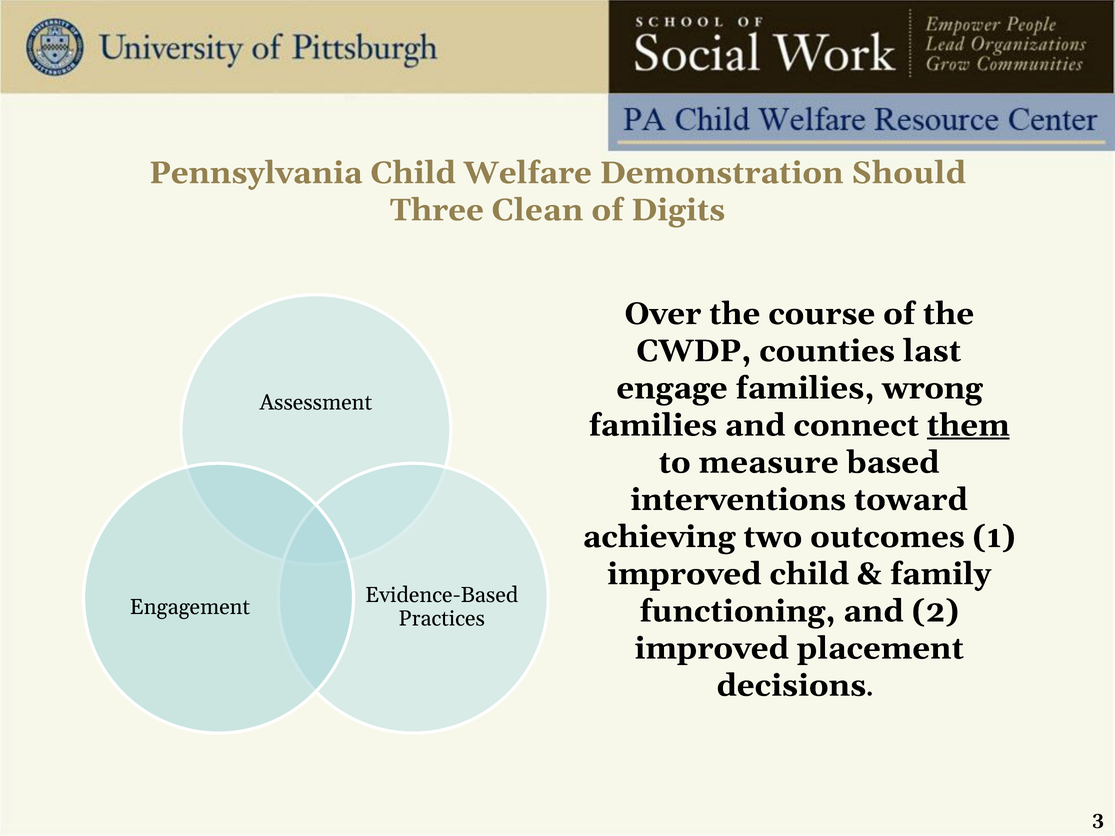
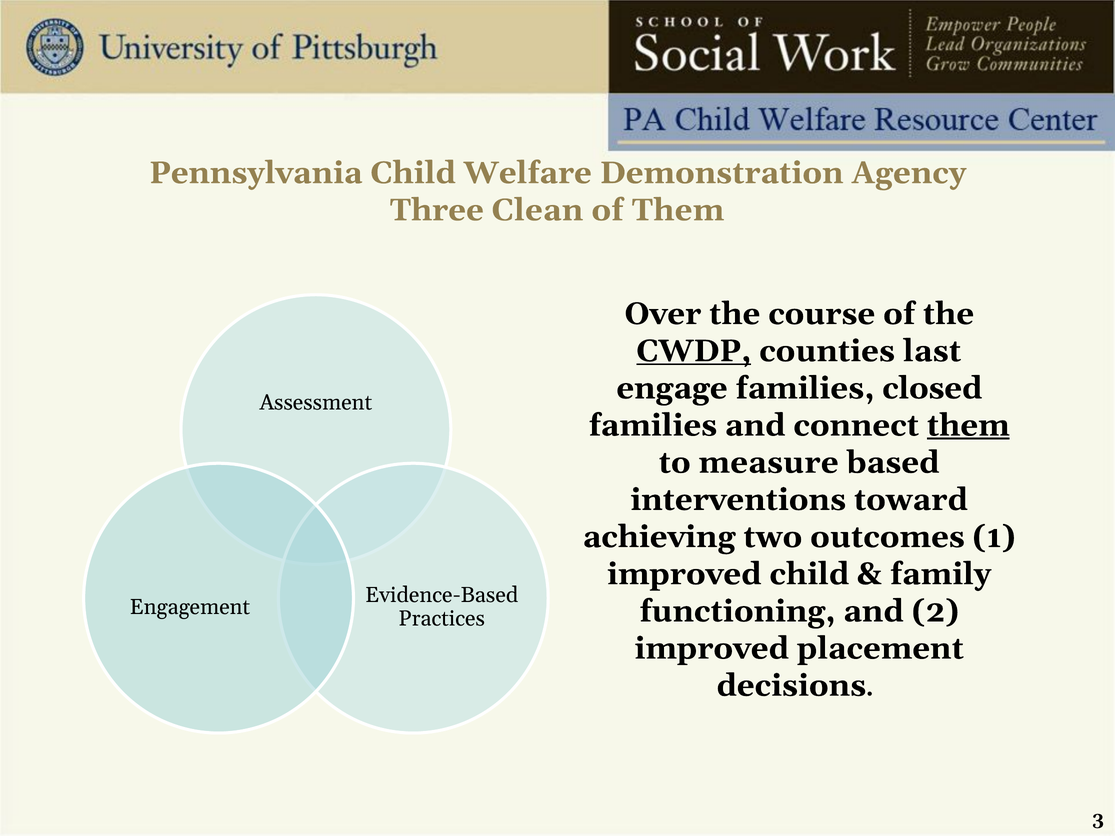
Should: Should -> Agency
of Digits: Digits -> Them
CWDP underline: none -> present
wrong: wrong -> closed
